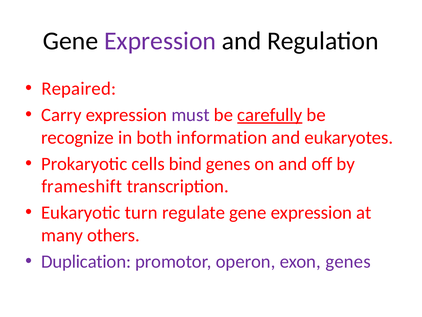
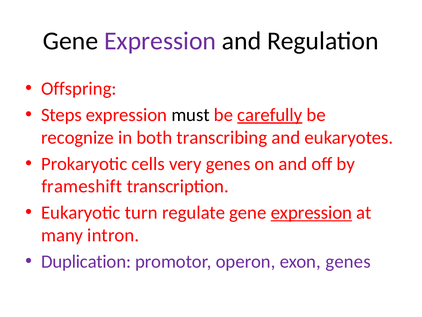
Repaired: Repaired -> Offspring
Carry: Carry -> Steps
must colour: purple -> black
information: information -> transcribing
bind: bind -> very
expression at (311, 212) underline: none -> present
others: others -> intron
